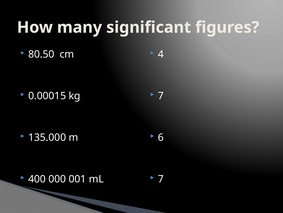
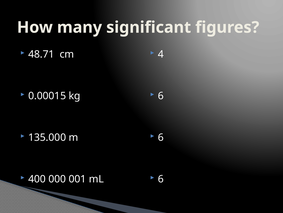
80.50: 80.50 -> 48.71
7 at (161, 96): 7 -> 6
7 at (161, 179): 7 -> 6
